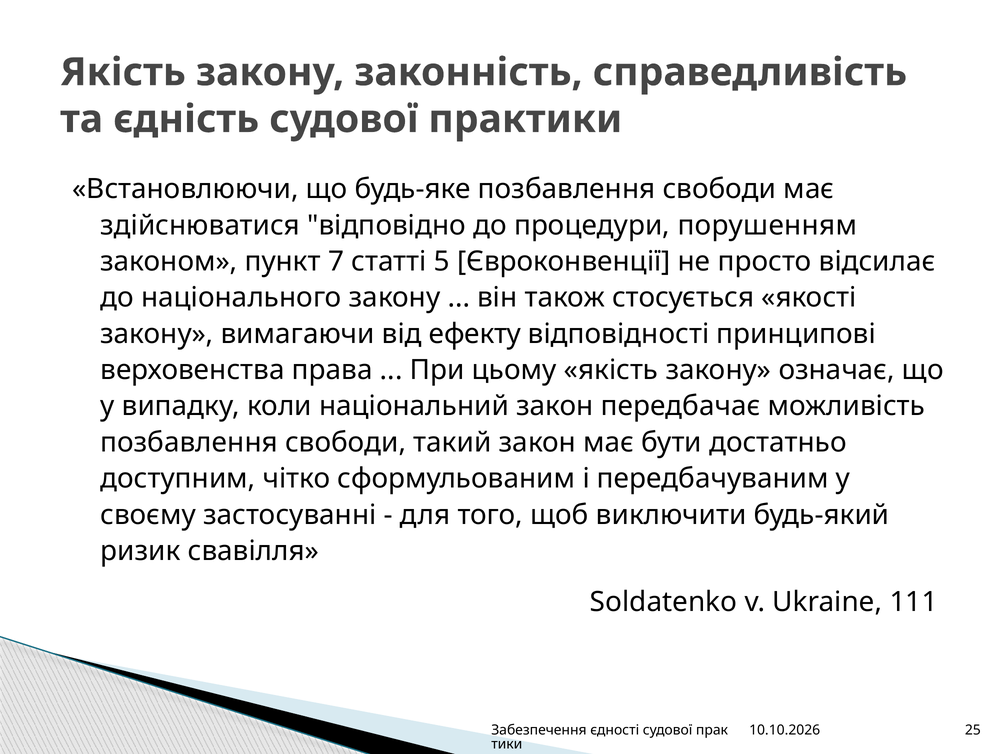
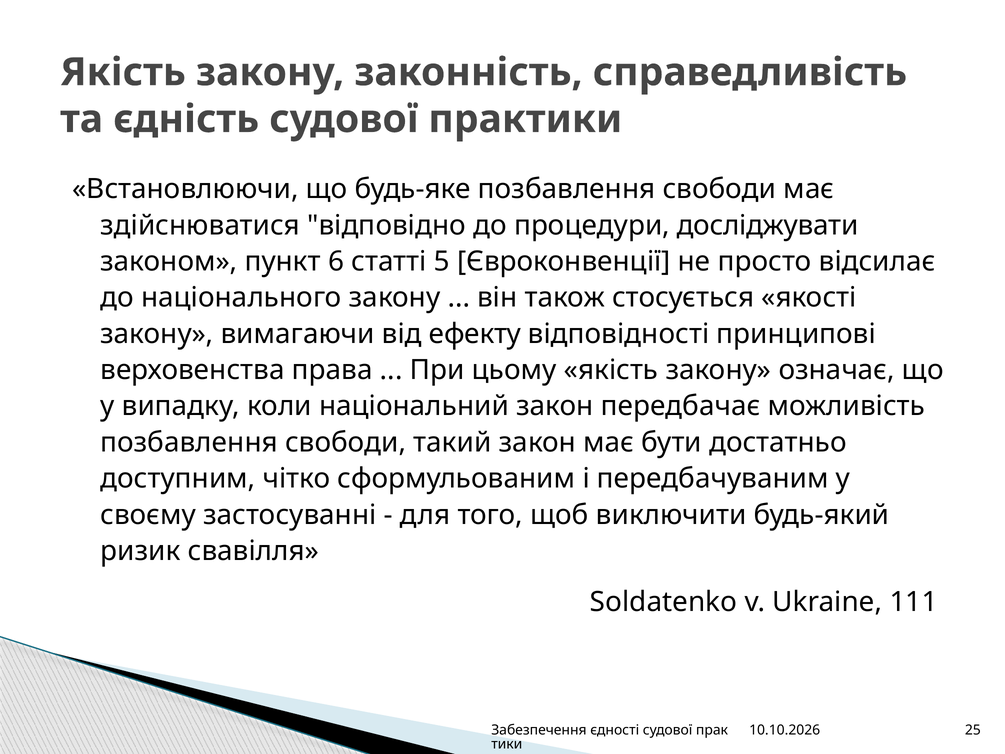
порушенням: порушенням -> досліджувати
7: 7 -> 6
